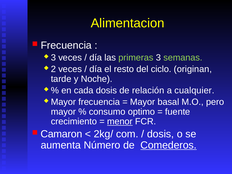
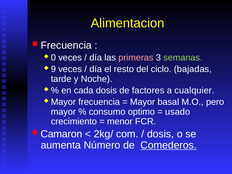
3 at (53, 58): 3 -> 0
primeras colour: light green -> pink
2: 2 -> 9
originan: originan -> bajadas
relación: relación -> factores
fuente: fuente -> usado
menor underline: present -> none
